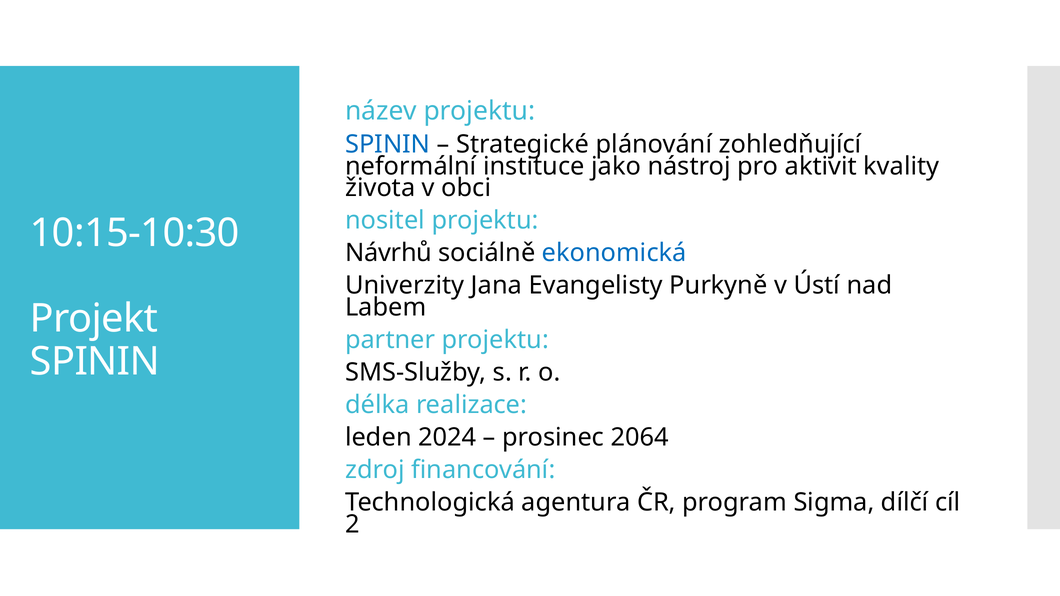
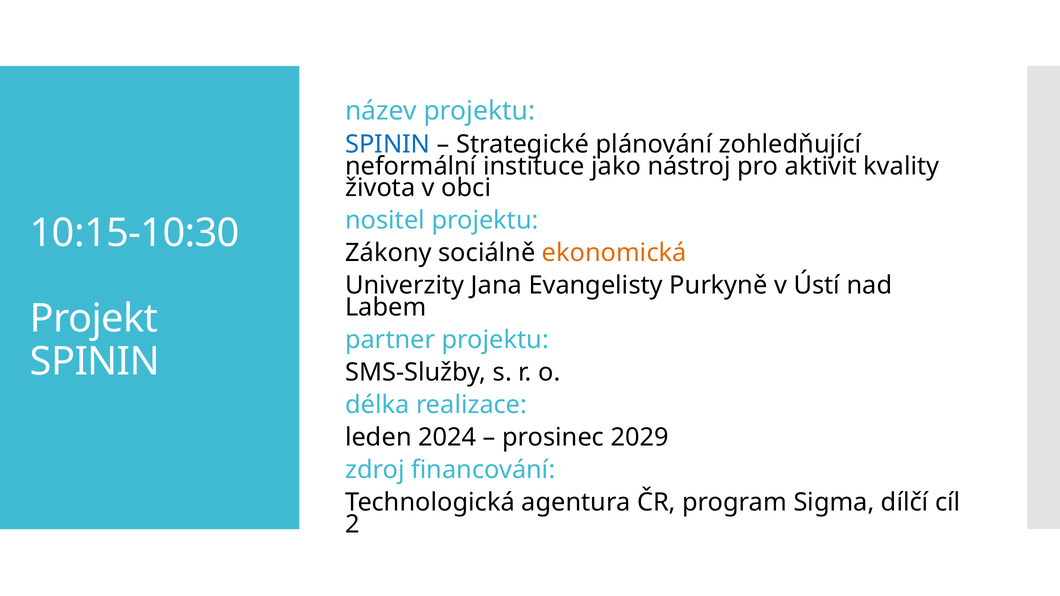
Návrhů: Návrhů -> Zákony
ekonomická colour: blue -> orange
2064: 2064 -> 2029
